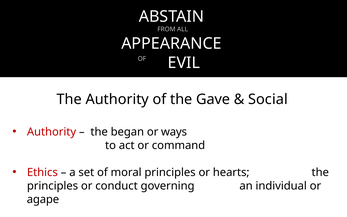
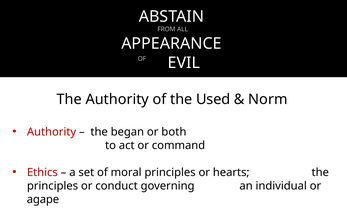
Gave: Gave -> Used
Social: Social -> Norm
ways: ways -> both
